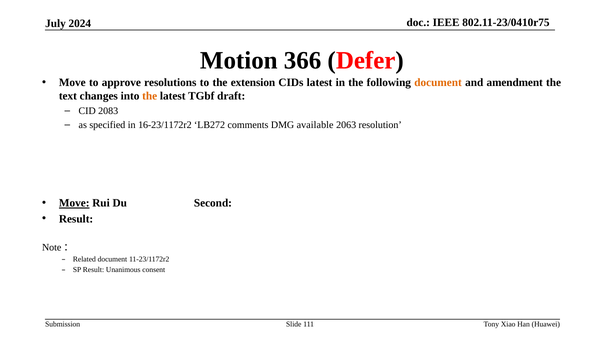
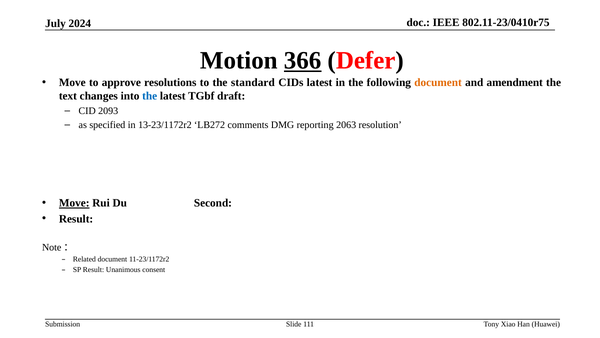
366 underline: none -> present
extension: extension -> standard
the at (150, 96) colour: orange -> blue
2083: 2083 -> 2093
16-23/1172r2: 16-23/1172r2 -> 13-23/1172r2
available: available -> reporting
